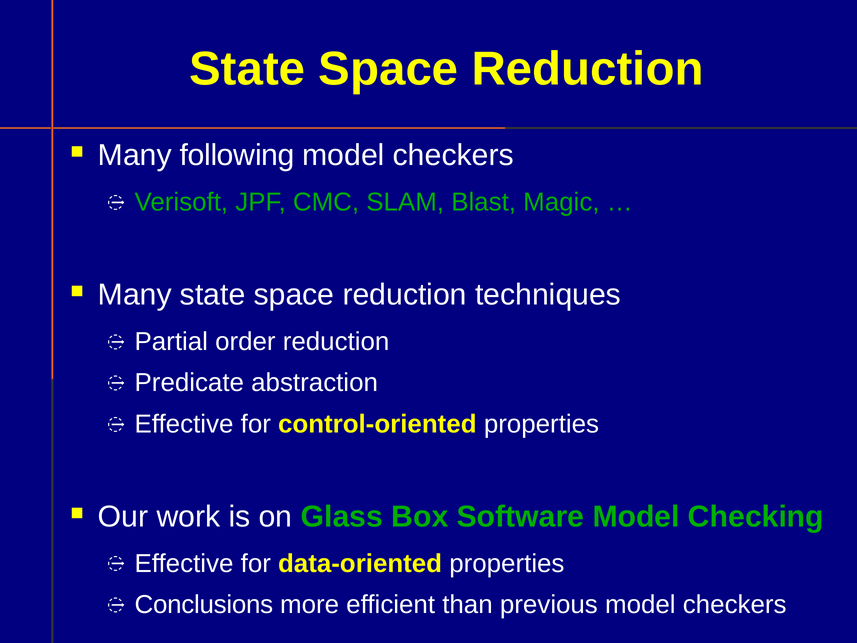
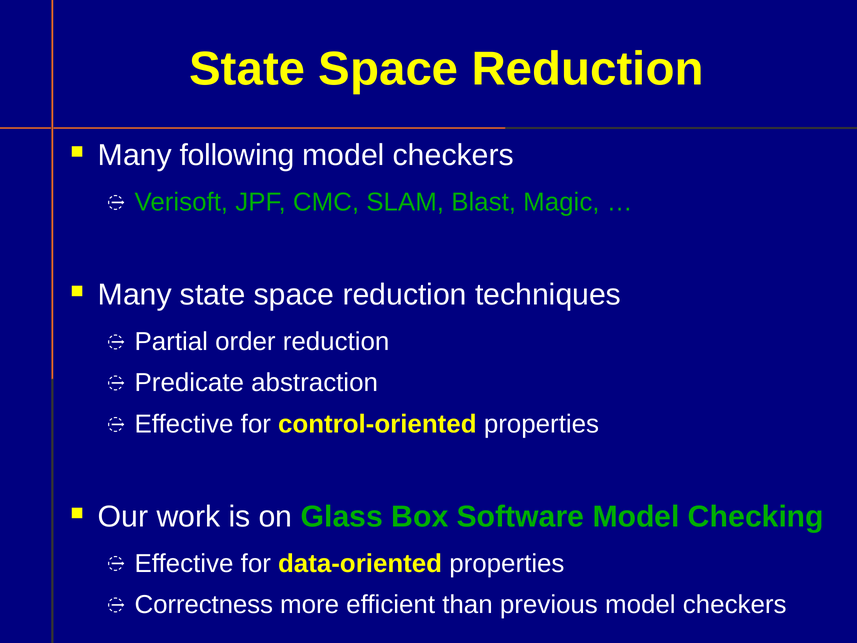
Conclusions: Conclusions -> Correctness
